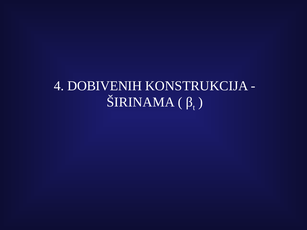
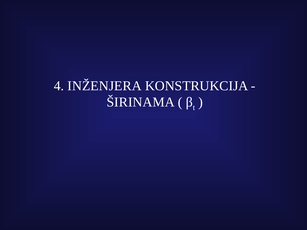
DOBIVENIH: DOBIVENIH -> INŽENJERA
